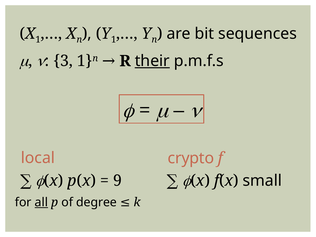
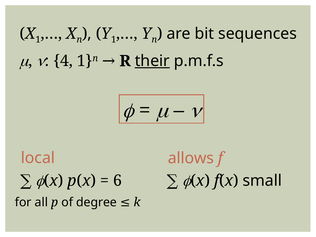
3: 3 -> 4
crypto: crypto -> allows
9: 9 -> 6
all underline: present -> none
